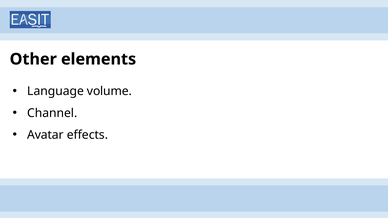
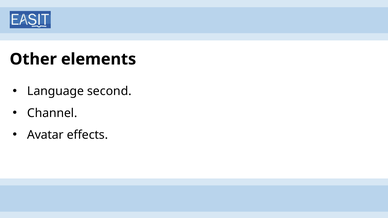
volume: volume -> second
